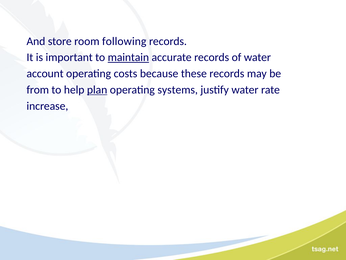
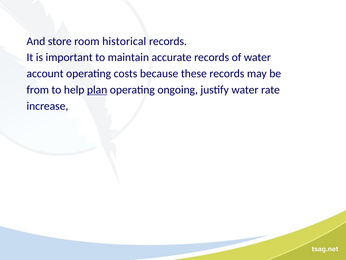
following: following -> historical
maintain underline: present -> none
systems: systems -> ongoing
